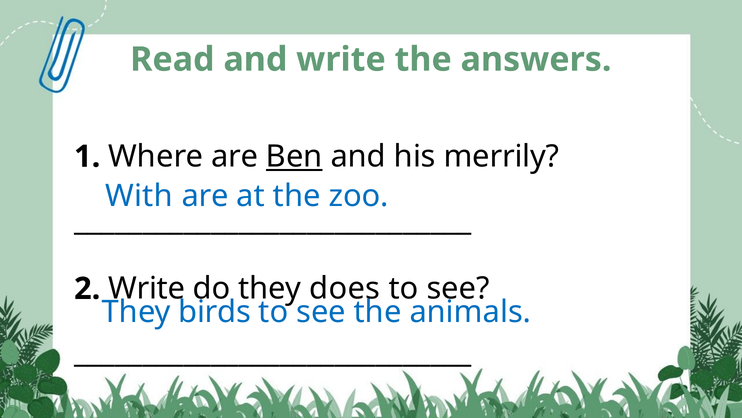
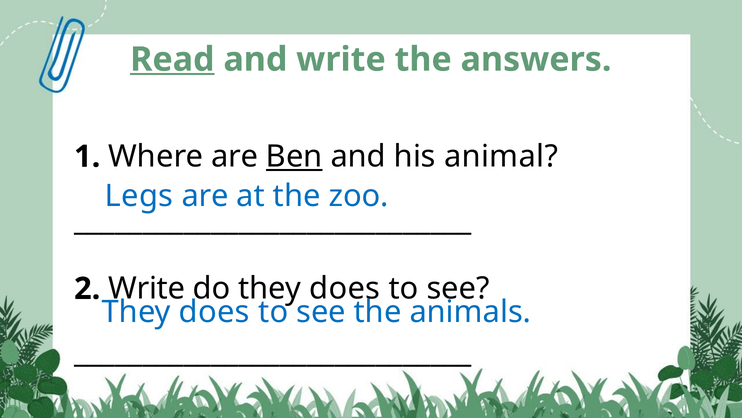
Read underline: none -> present
merrily: merrily -> animal
With: With -> Legs
birds at (215, 312): birds -> does
